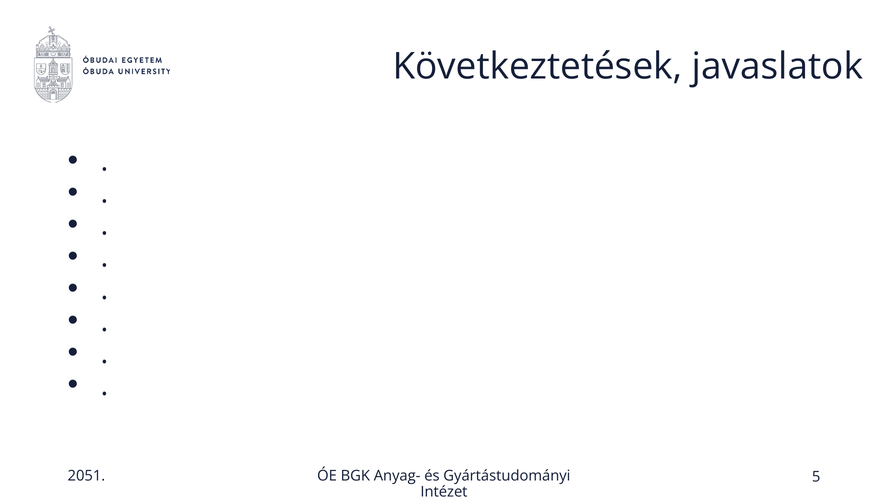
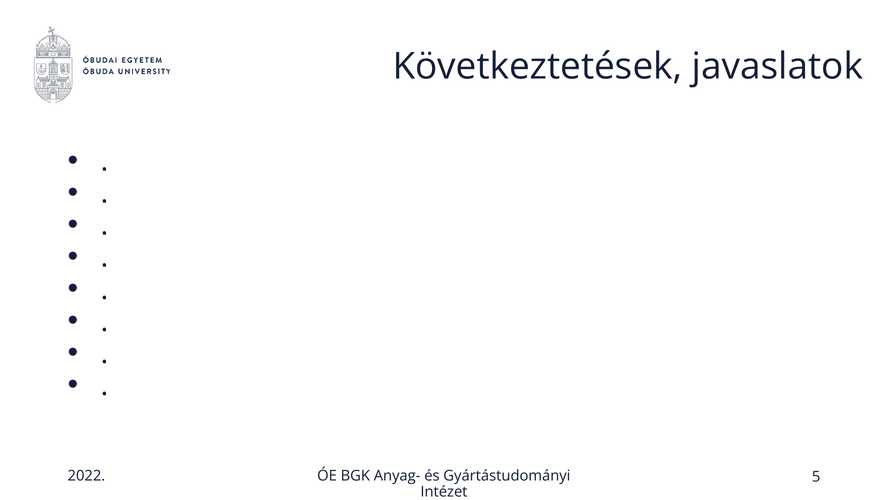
2051: 2051 -> 2022
